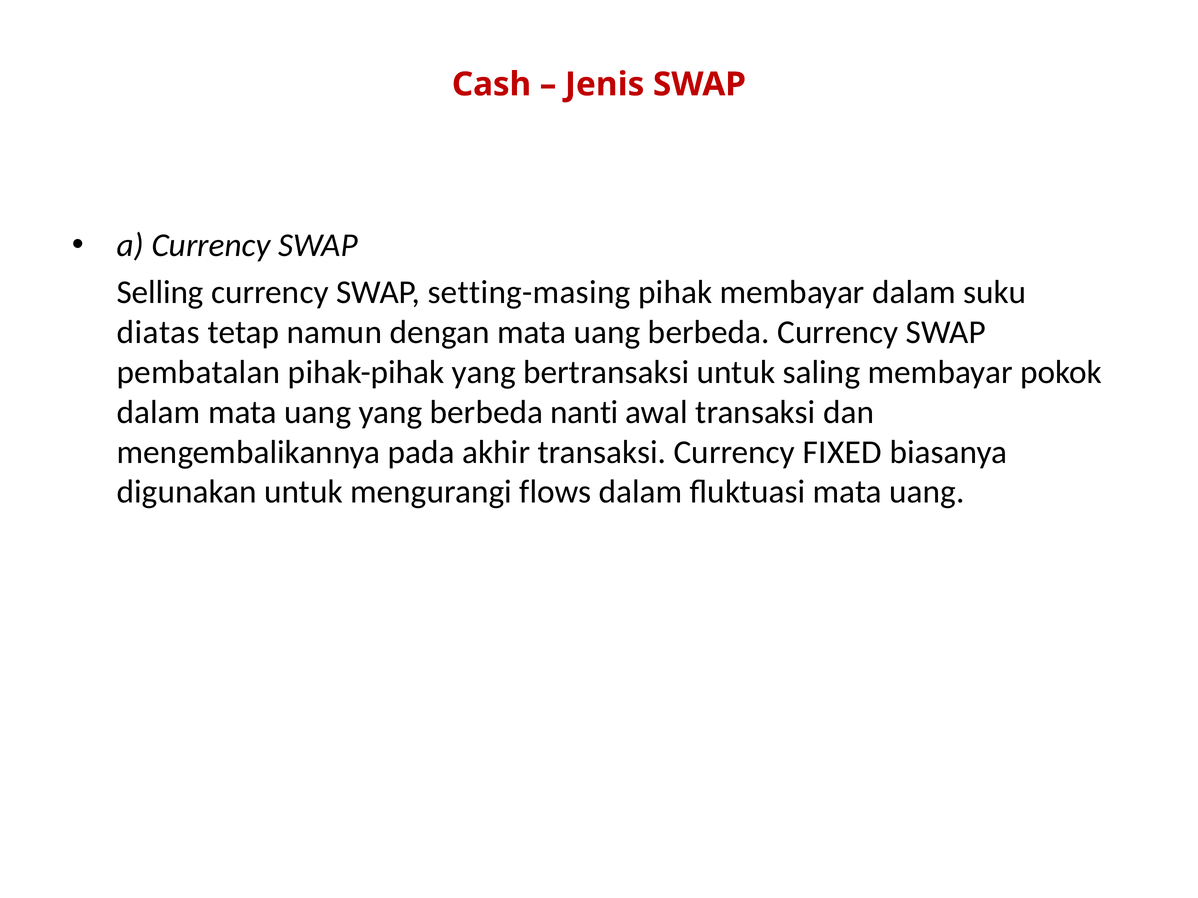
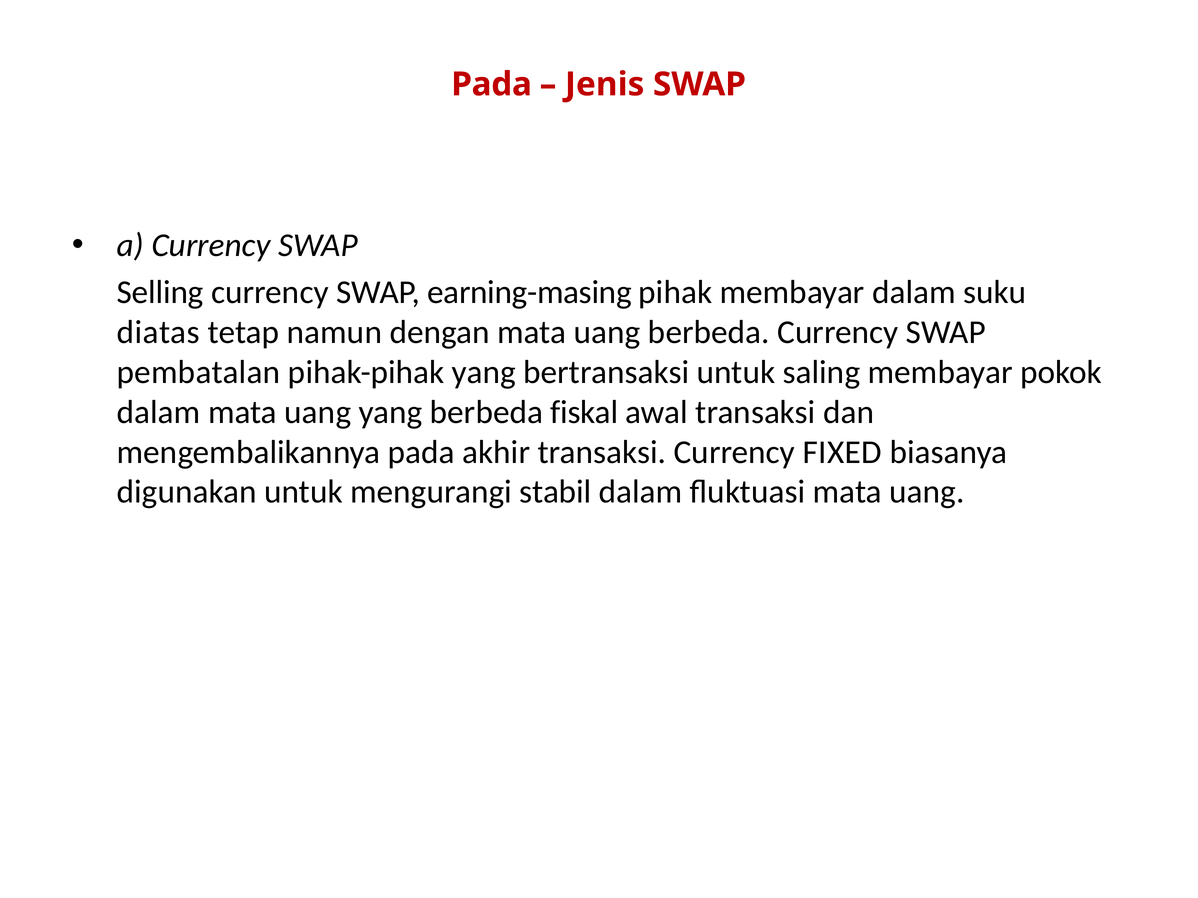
Cash at (491, 84): Cash -> Pada
setting-masing: setting-masing -> earning-masing
nanti: nanti -> fiskal
flows: flows -> stabil
